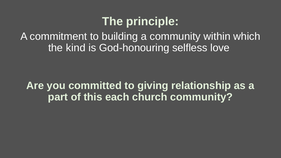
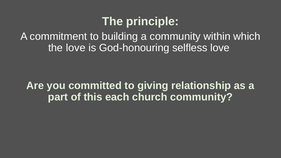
the kind: kind -> love
